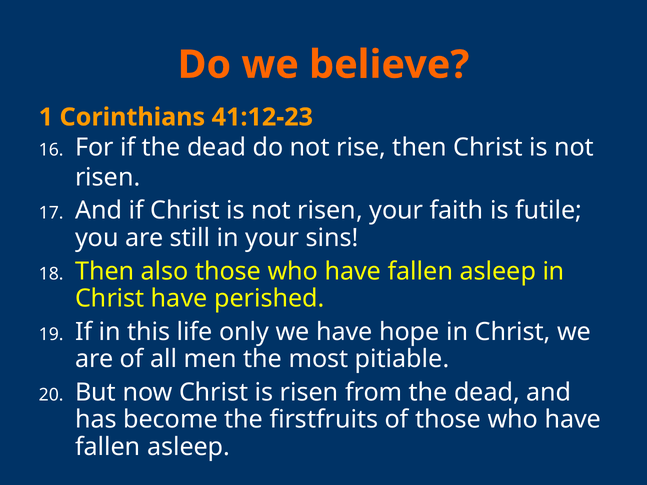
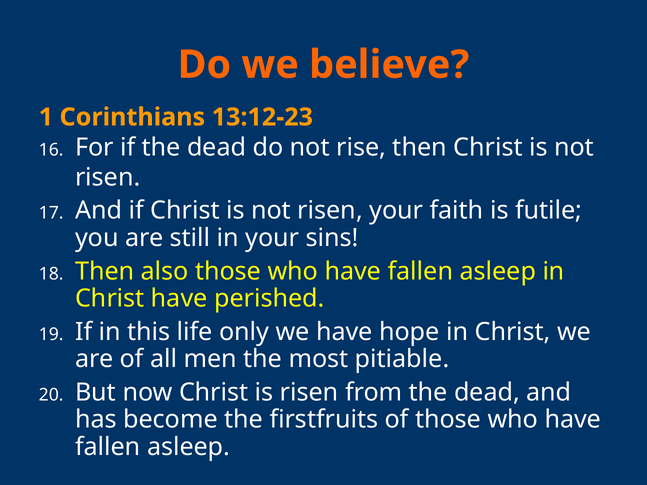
41:12-23: 41:12-23 -> 13:12-23
